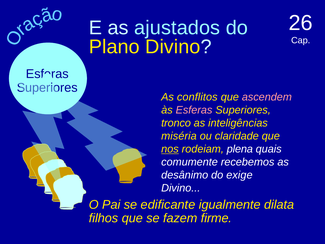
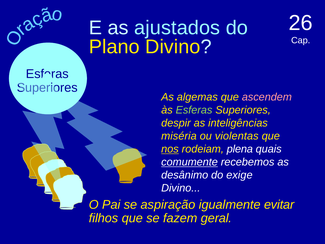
conflitos: conflitos -> algemas
Esferas at (194, 110) colour: pink -> light green
tronco: tronco -> despir
claridade: claridade -> violentas
comumente underline: none -> present
edificante: edificante -> aspiração
dilata: dilata -> evitar
firme: firme -> geral
